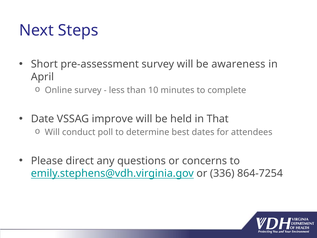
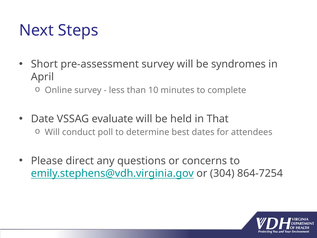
awareness: awareness -> syndromes
improve: improve -> evaluate
336: 336 -> 304
